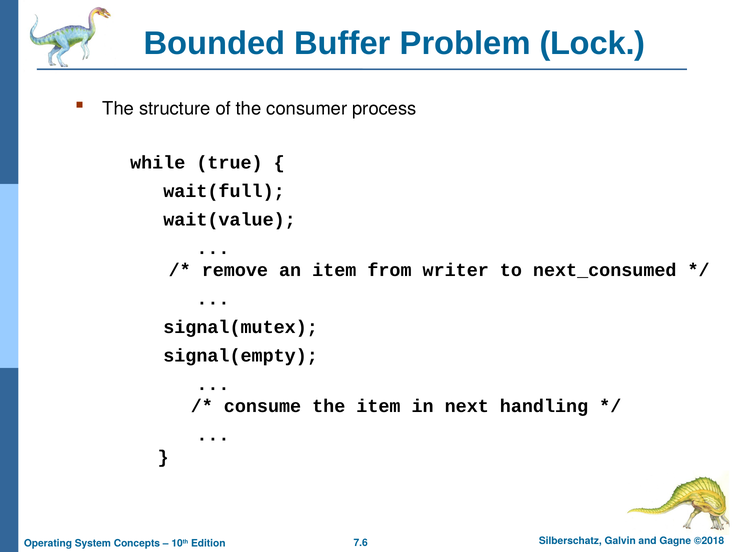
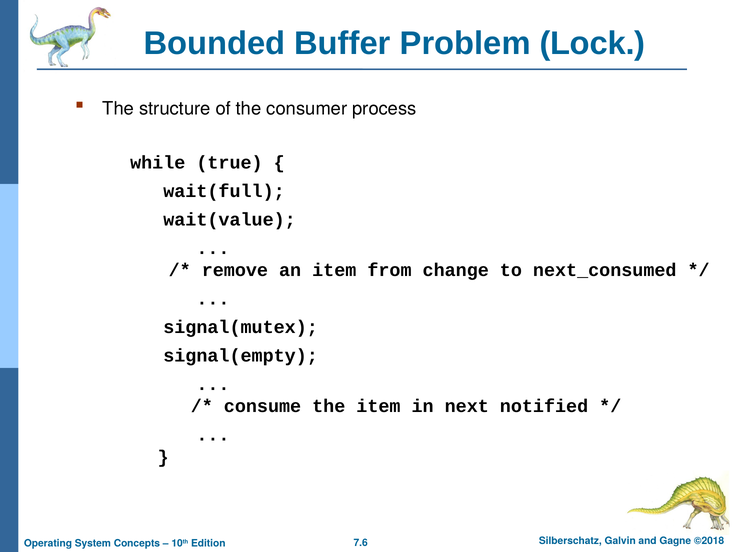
writer: writer -> change
handling: handling -> notified
